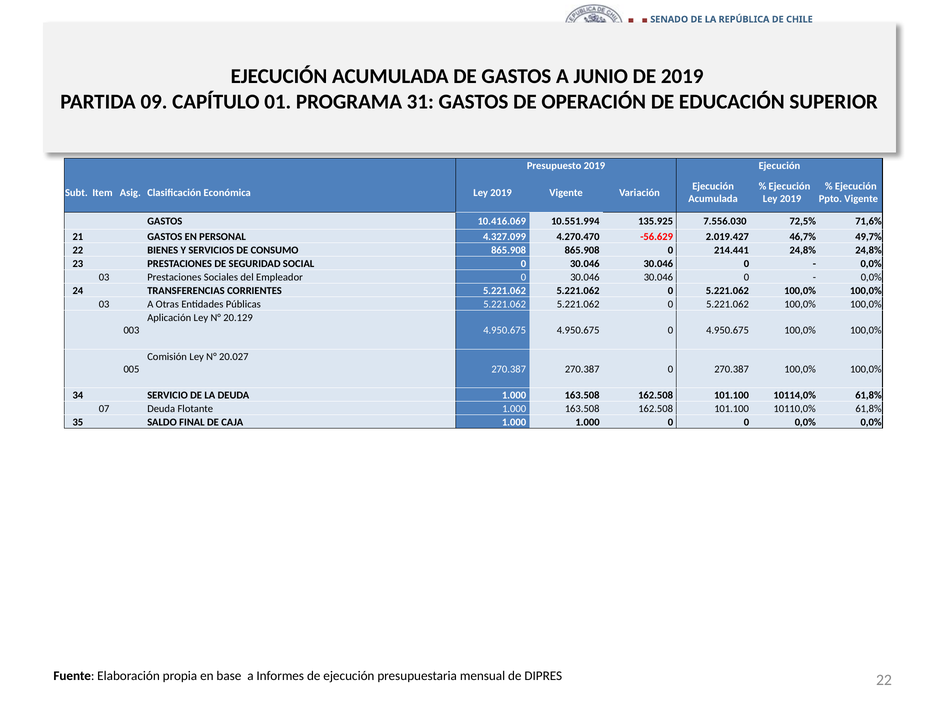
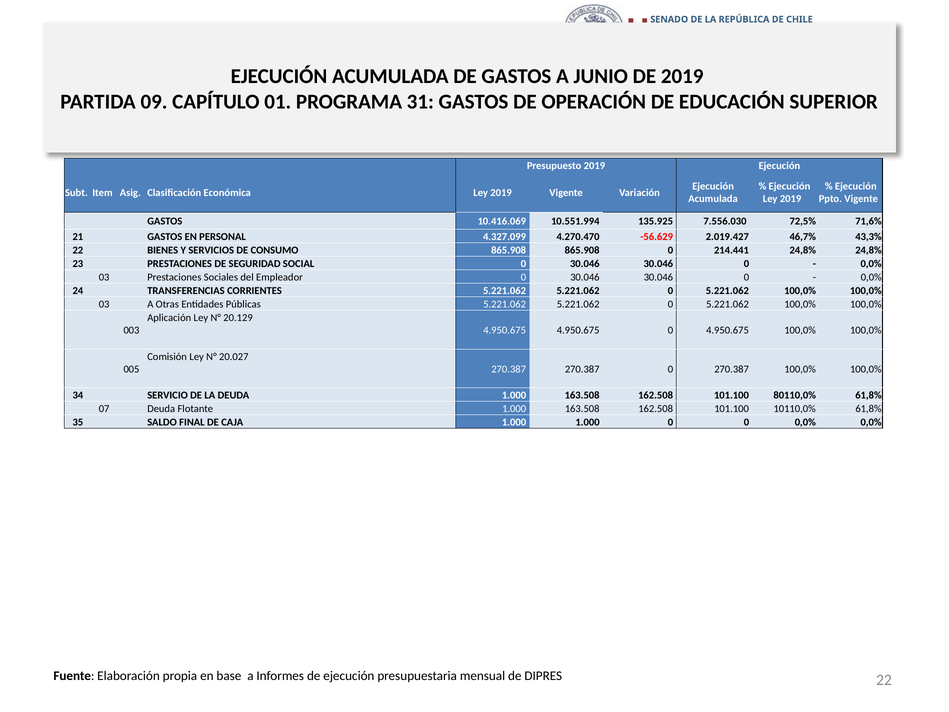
49,7%: 49,7% -> 43,3%
10114,0%: 10114,0% -> 80110,0%
